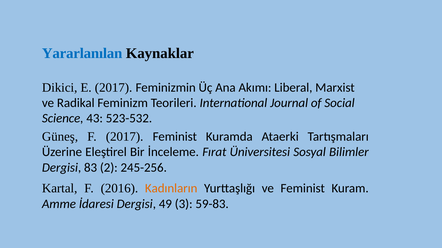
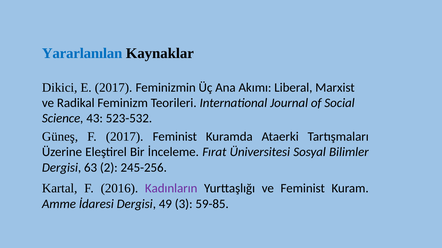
83: 83 -> 63
Kadınların colour: orange -> purple
59-83: 59-83 -> 59-85
